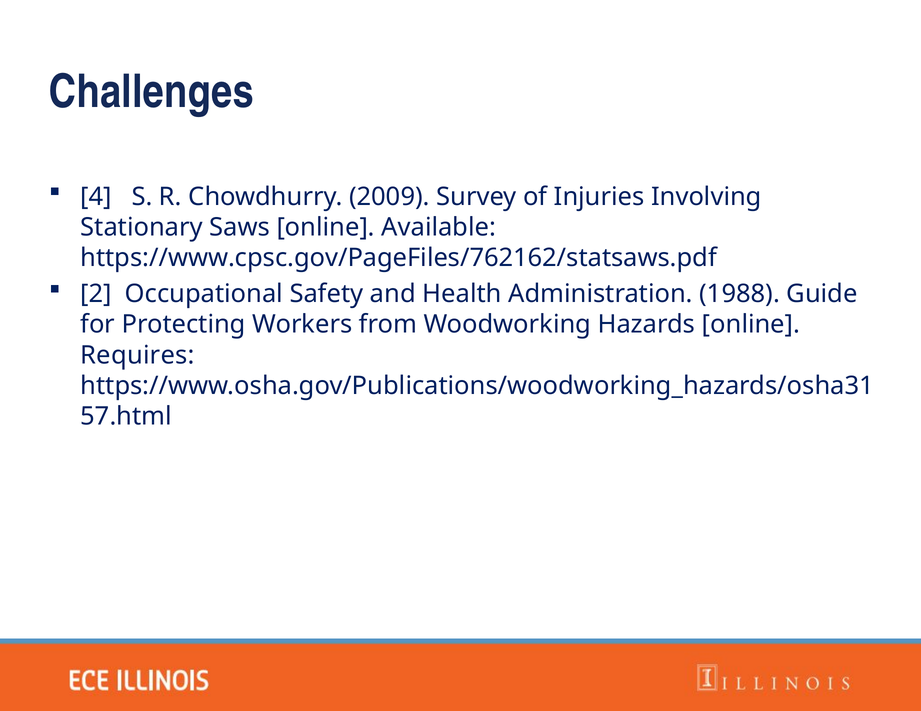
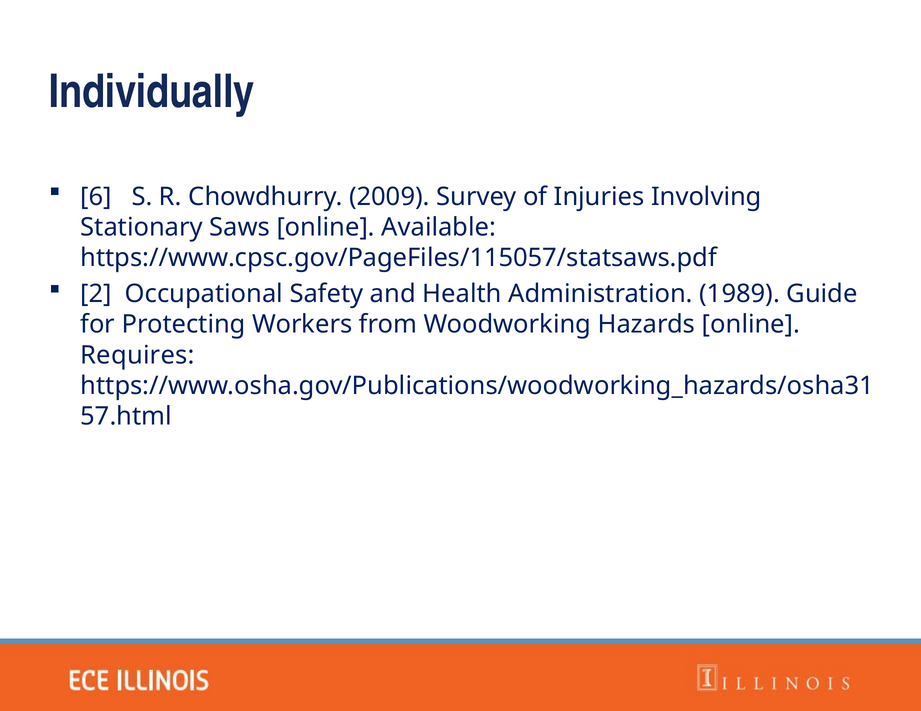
Challenges: Challenges -> Individually
4: 4 -> 6
https://www.cpsc.gov/PageFiles/762162/statsaws.pdf: https://www.cpsc.gov/PageFiles/762162/statsaws.pdf -> https://www.cpsc.gov/PageFiles/115057/statsaws.pdf
1988: 1988 -> 1989
